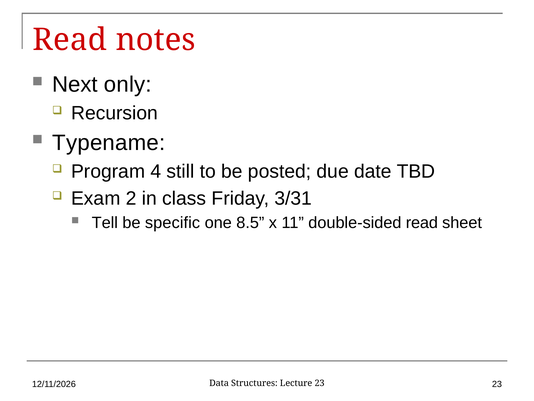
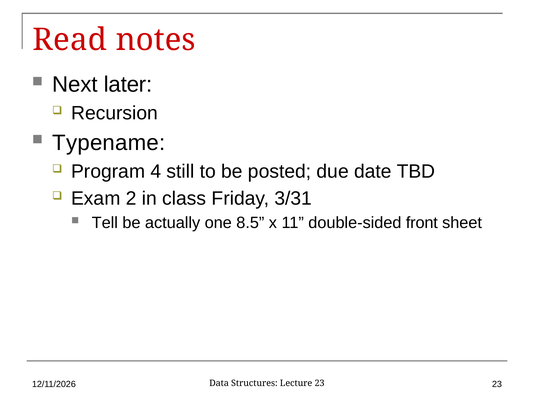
only: only -> later
specific: specific -> actually
double-sided read: read -> front
